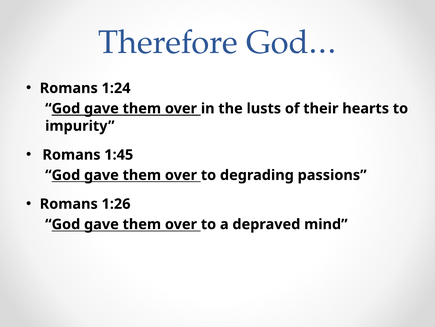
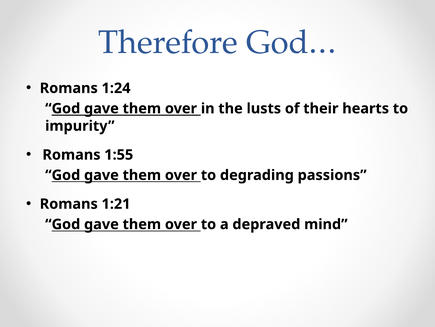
1:45: 1:45 -> 1:55
1:26: 1:26 -> 1:21
